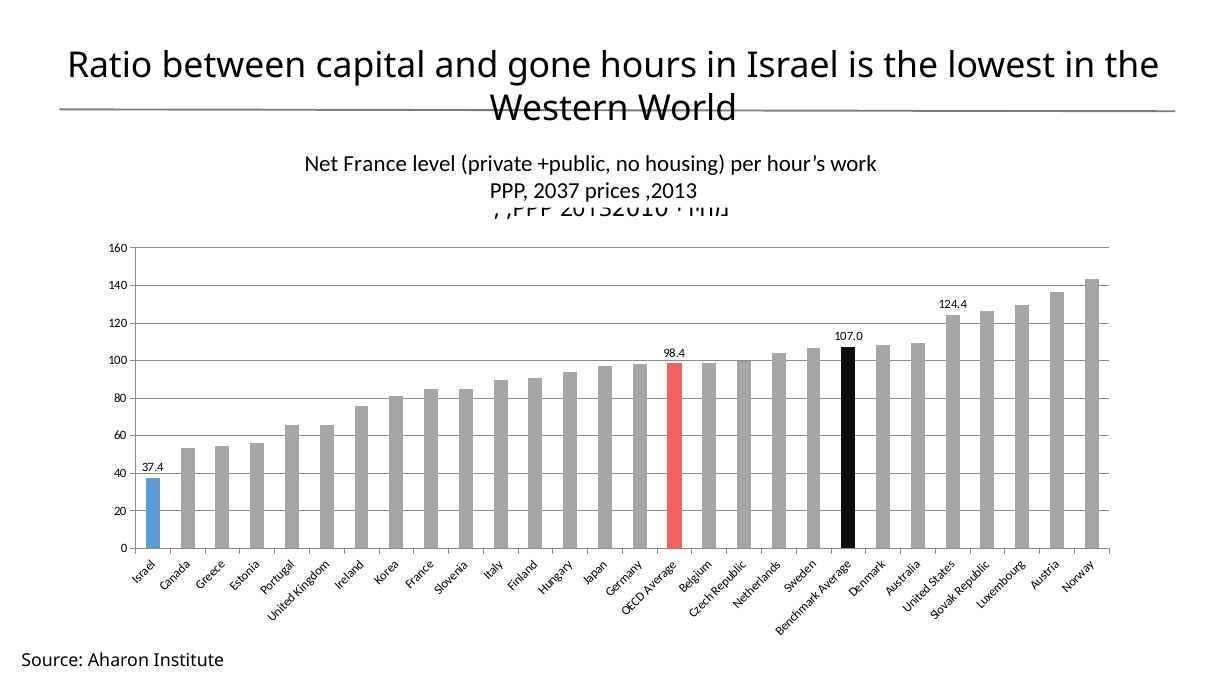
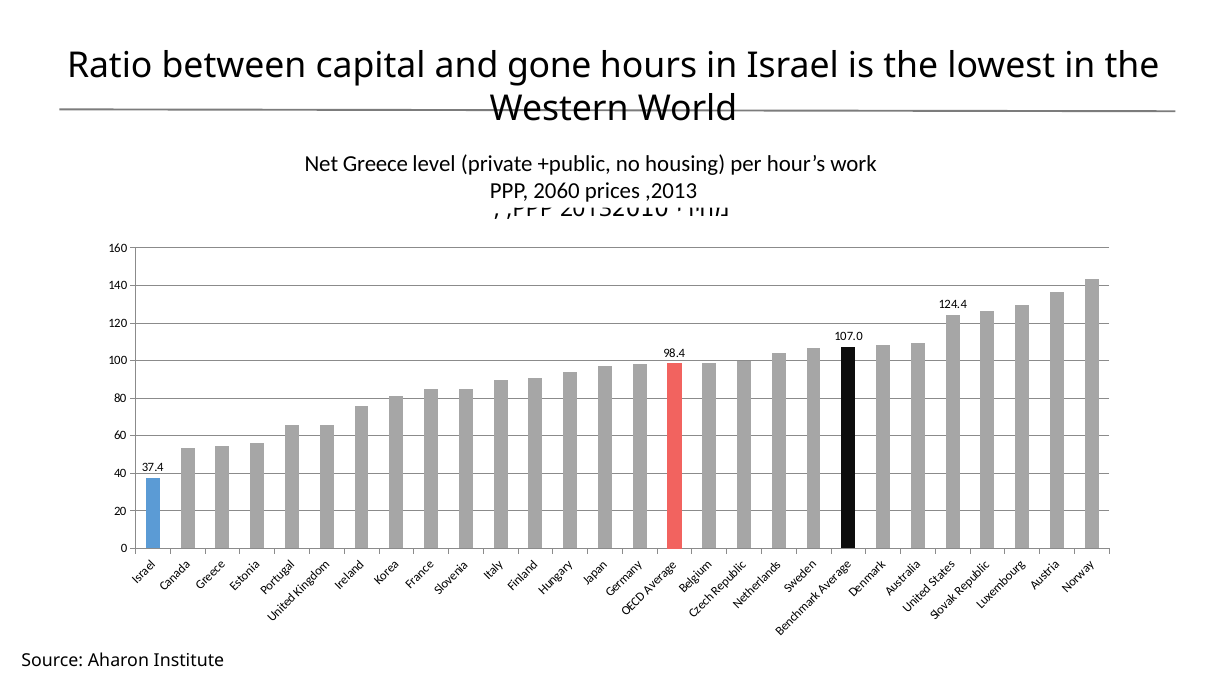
France: France -> Greece
2037: 2037 -> 2060
